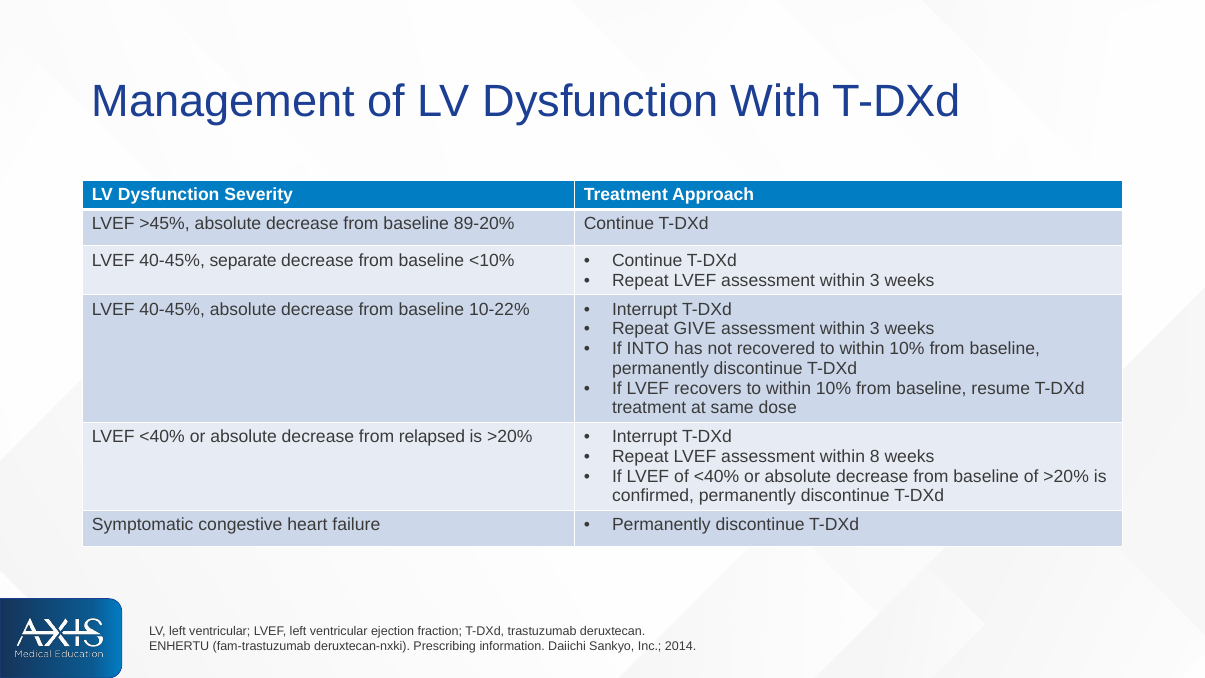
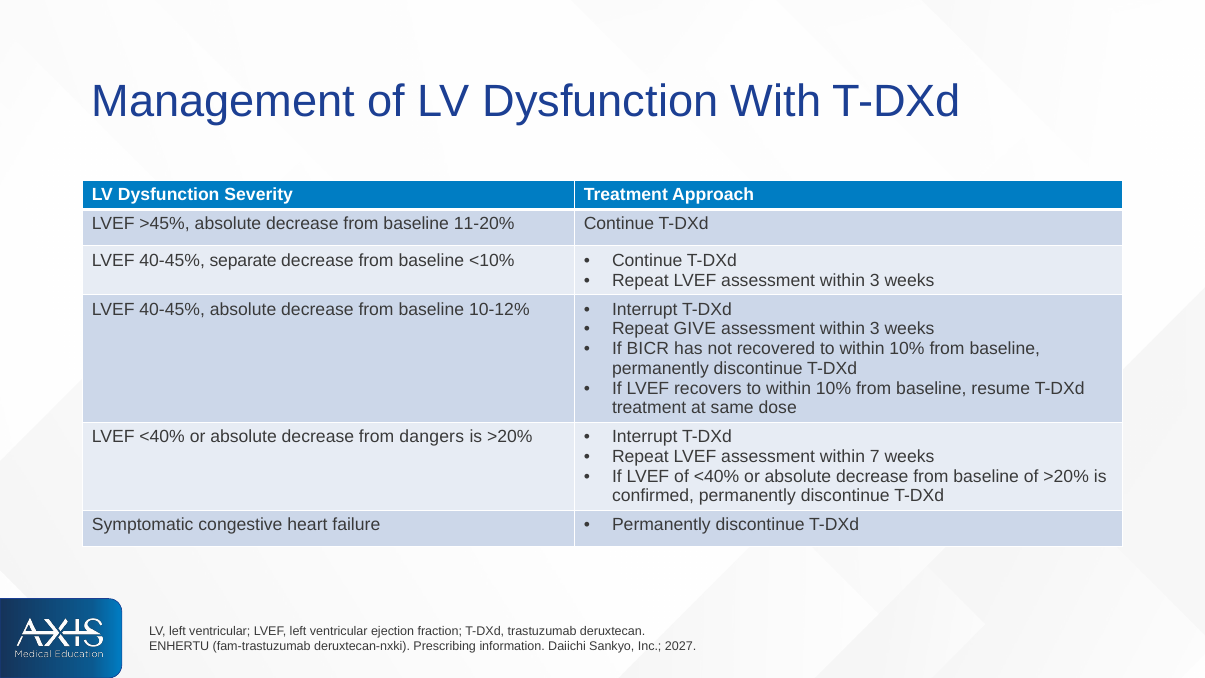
89-20%: 89-20% -> 11-20%
10-22%: 10-22% -> 10-12%
INTO: INTO -> BICR
relapsed: relapsed -> dangers
8: 8 -> 7
2014: 2014 -> 2027
